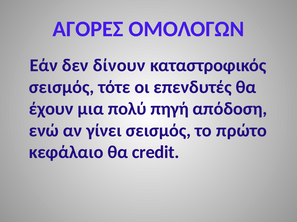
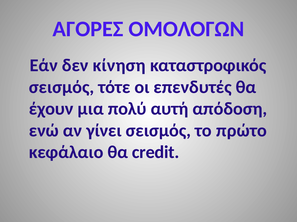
δίνουν: δίνουν -> κίνηση
πηγή: πηγή -> αυτή
